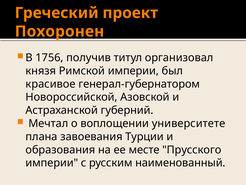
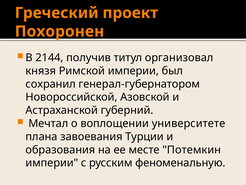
1756: 1756 -> 2144
красивое: красивое -> сохранил
Прусского: Прусского -> Потемкин
наименованный: наименованный -> феноменальную
